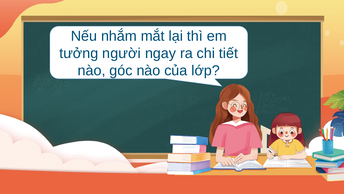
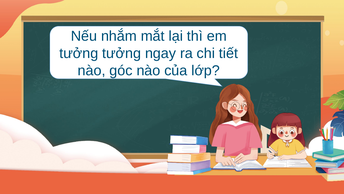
tưởng người: người -> tưởng
